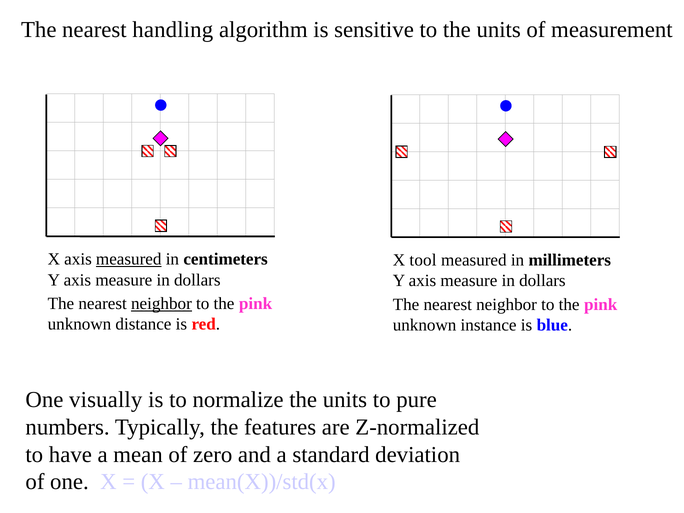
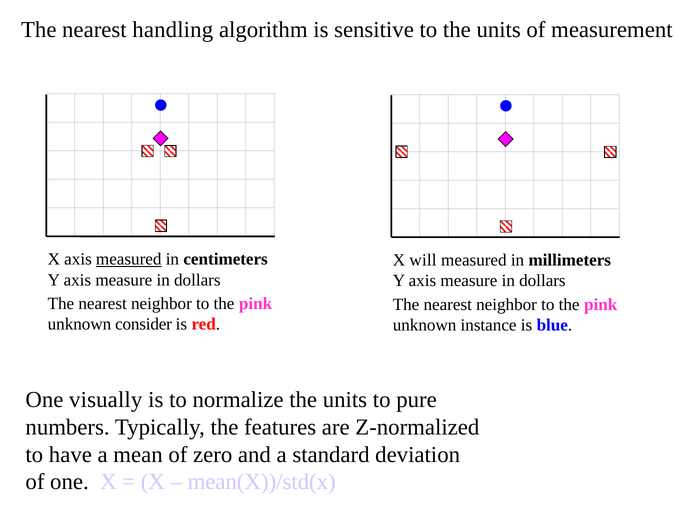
tool: tool -> will
neighbor at (161, 304) underline: present -> none
distance: distance -> consider
